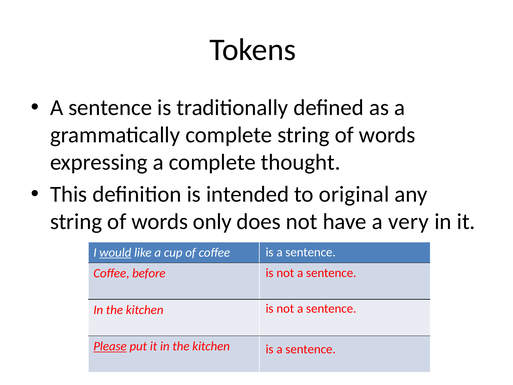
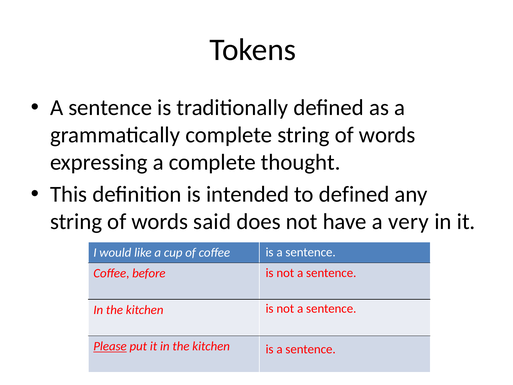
to original: original -> defined
only: only -> said
would underline: present -> none
